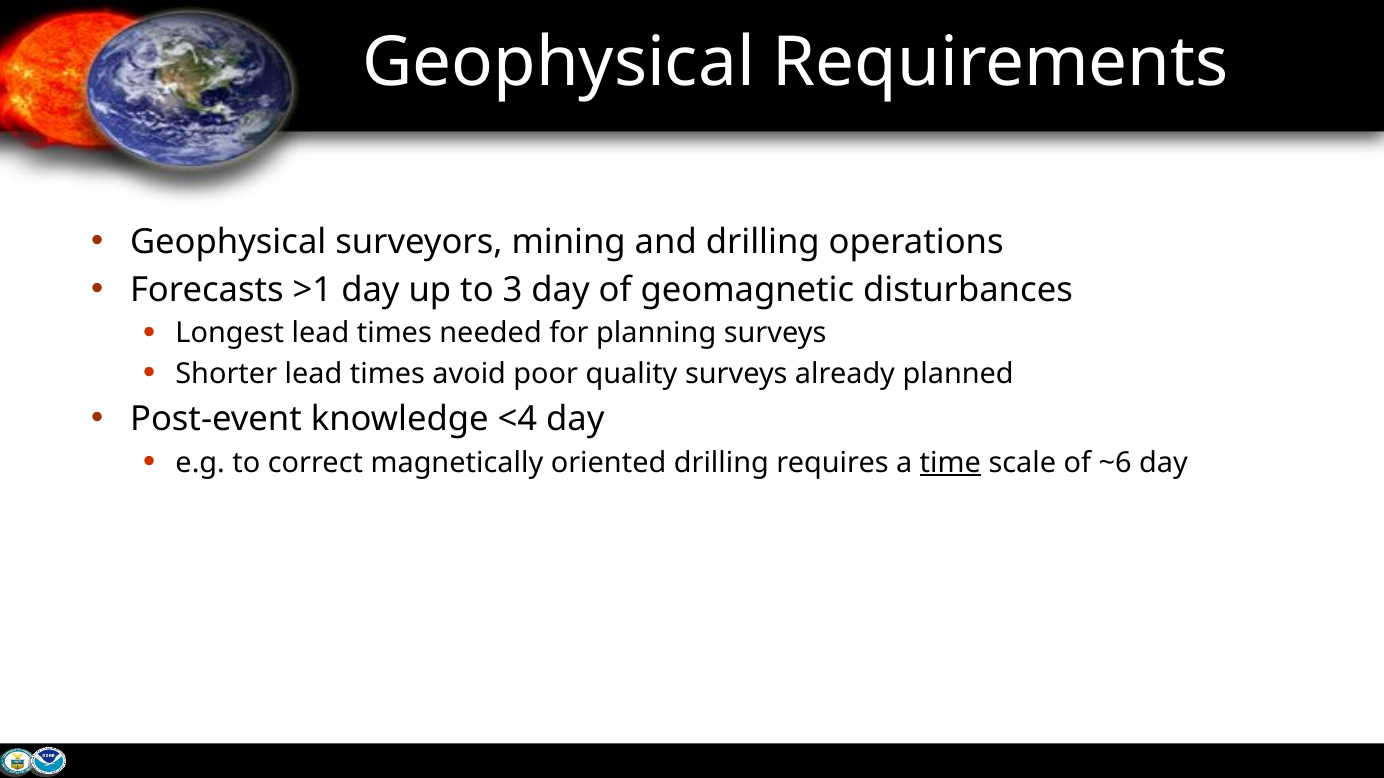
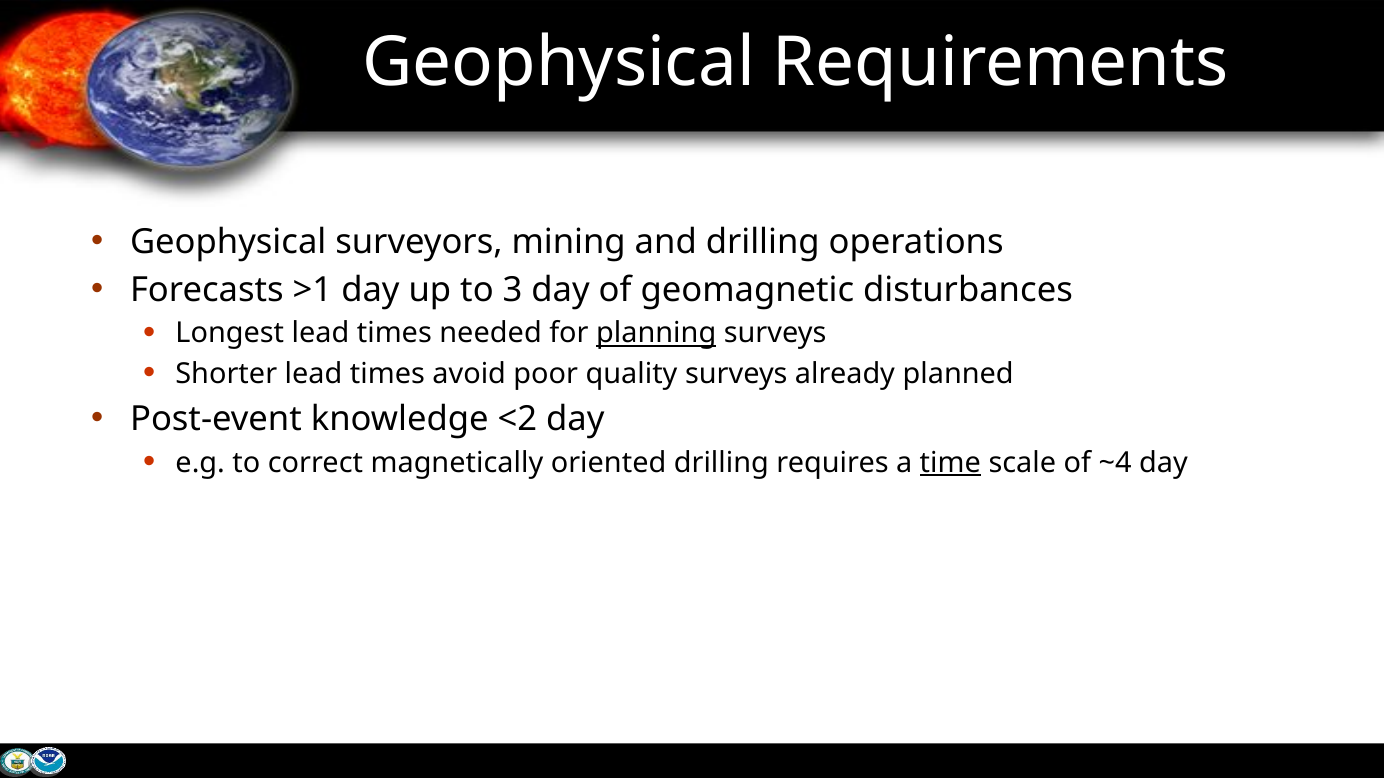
planning underline: none -> present
<4: <4 -> <2
~6: ~6 -> ~4
